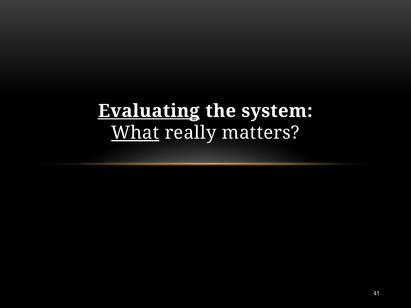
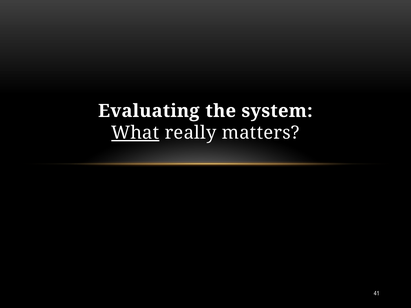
Evaluating underline: present -> none
